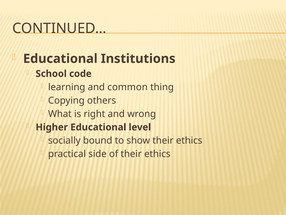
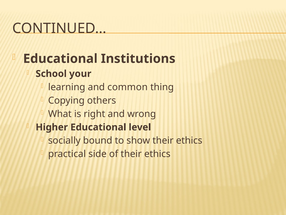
code: code -> your
